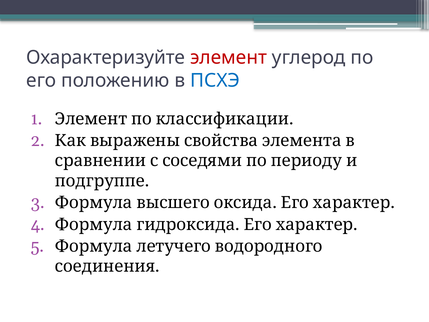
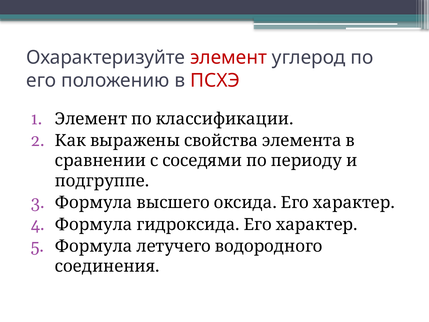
ПСХЭ colour: blue -> red
